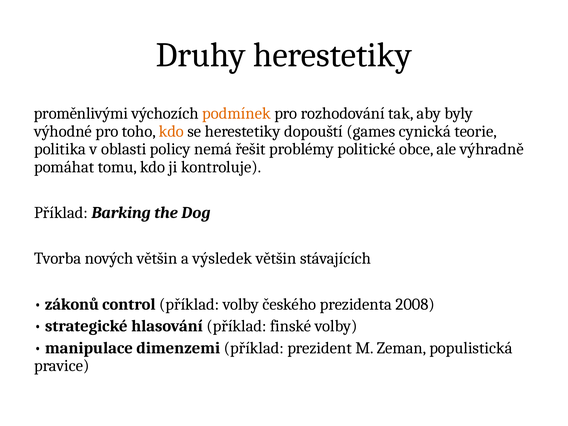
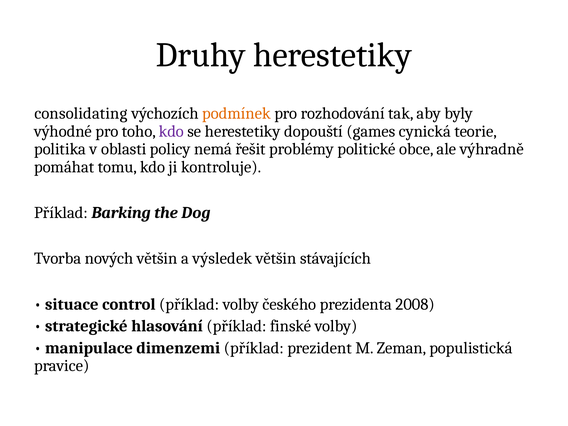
proměnlivými: proměnlivými -> consolidating
kdo at (171, 131) colour: orange -> purple
zákonů: zákonů -> situace
